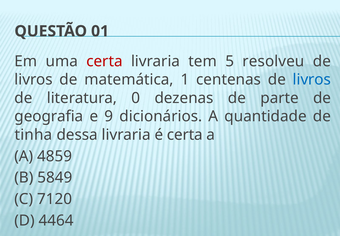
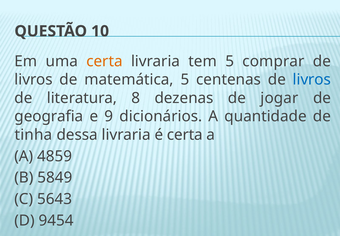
01: 01 -> 10
certa at (104, 61) colour: red -> orange
resolveu: resolveu -> comprar
matemática 1: 1 -> 5
0: 0 -> 8
parte: parte -> jogar
7120: 7120 -> 5643
4464: 4464 -> 9454
